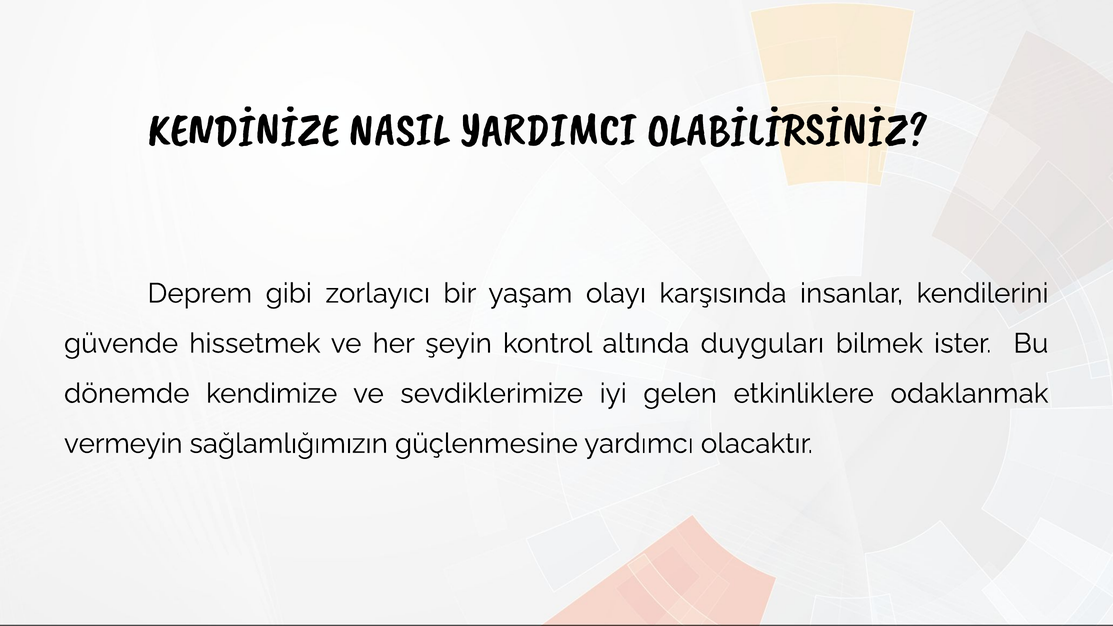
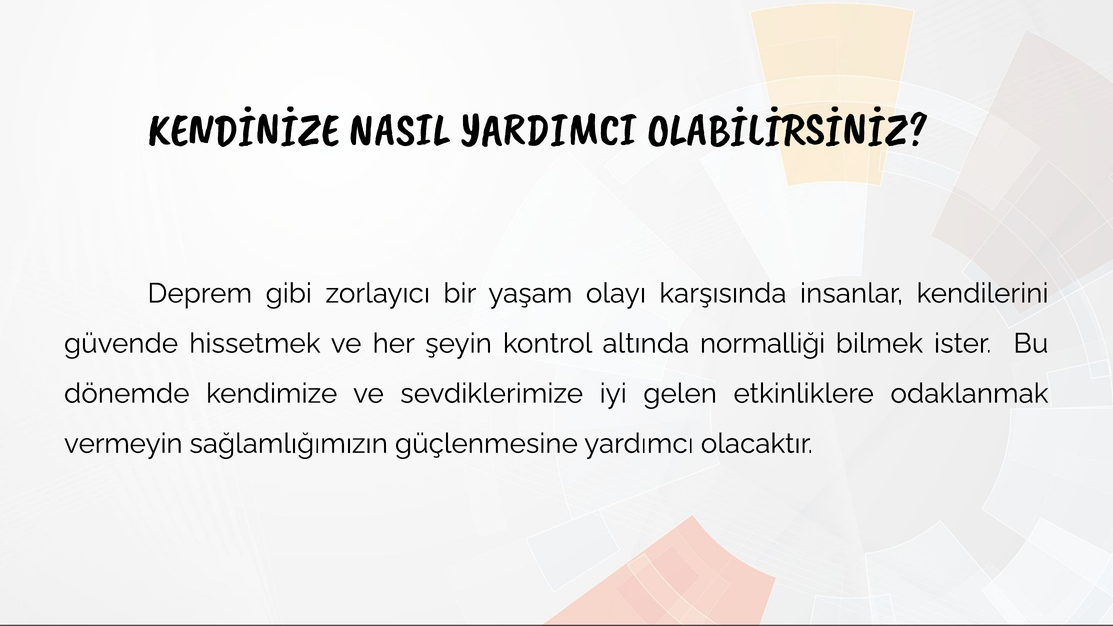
duyguları: duyguları -> normalliği
